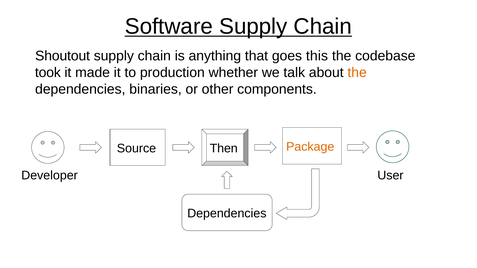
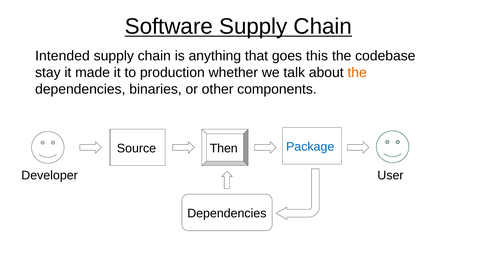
Shoutout: Shoutout -> Intended
took: took -> stay
Package colour: orange -> blue
